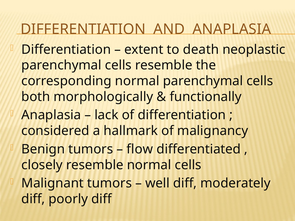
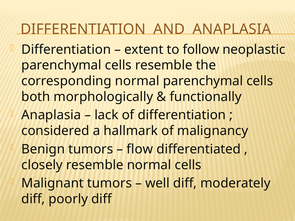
death: death -> follow
